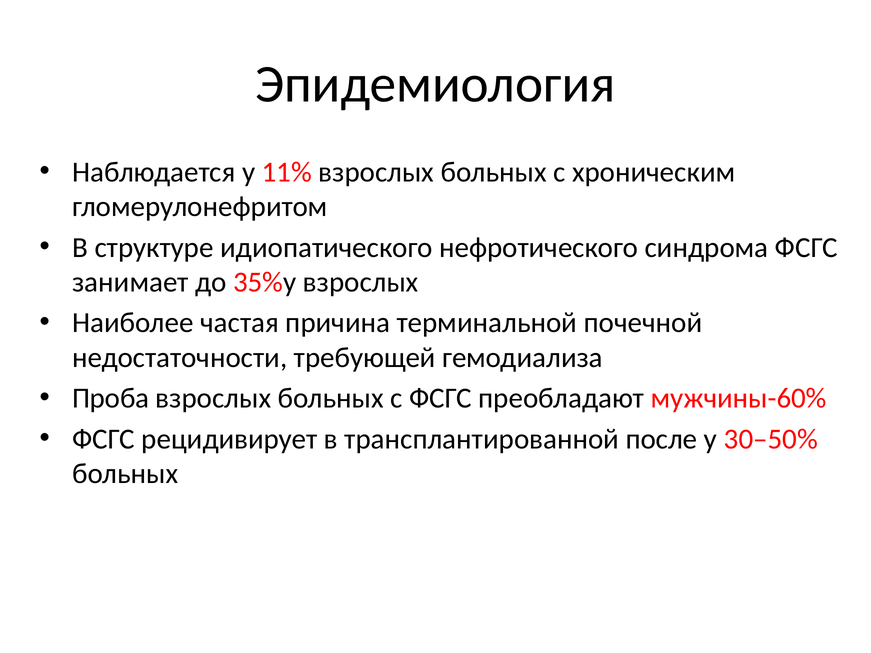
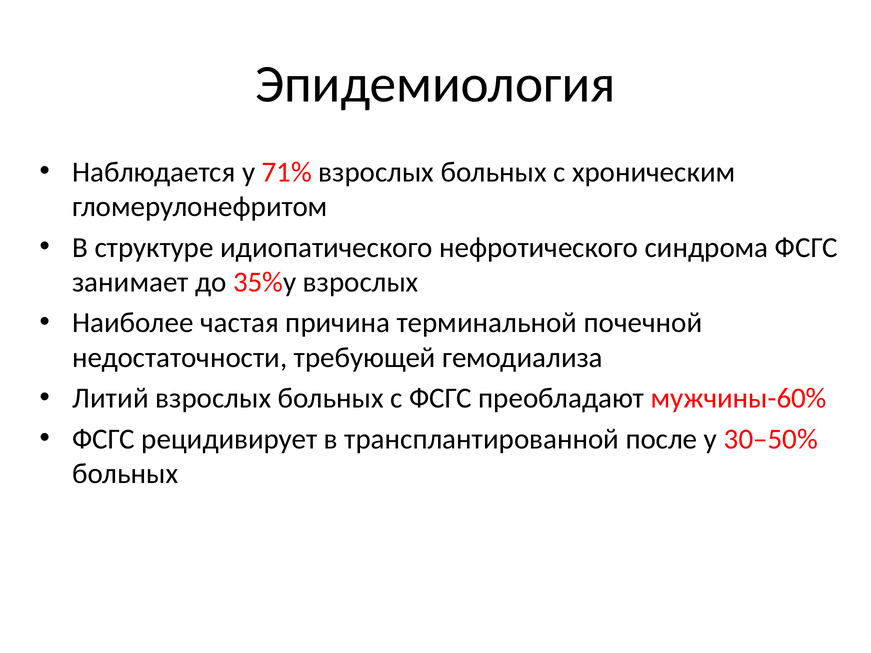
11%: 11% -> 71%
Проба: Проба -> Литий
